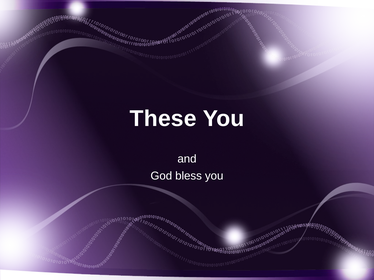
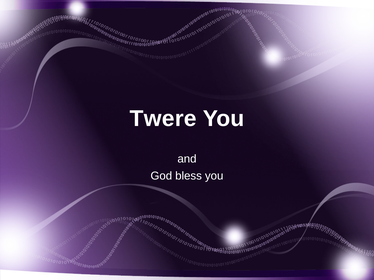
These: These -> Twere
